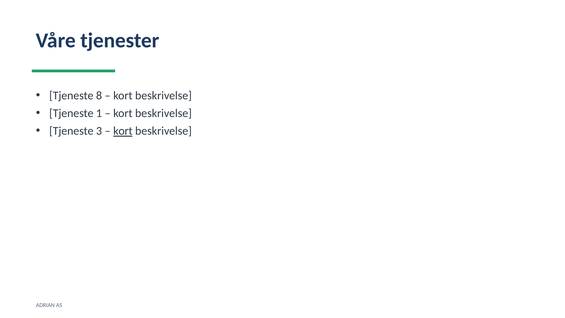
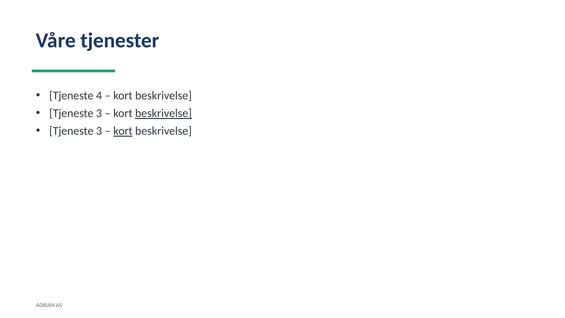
8: 8 -> 4
1 at (99, 113): 1 -> 3
beskrivelse at (163, 113) underline: none -> present
